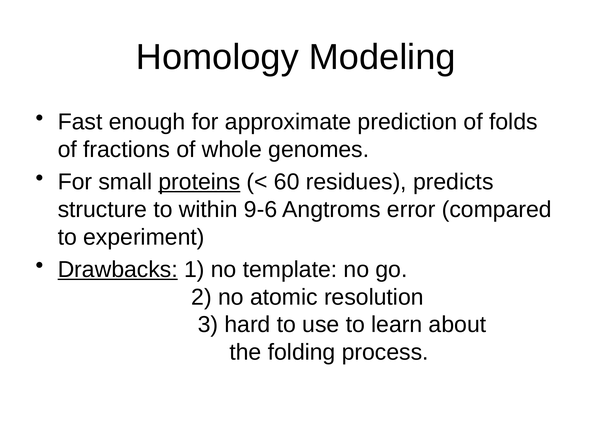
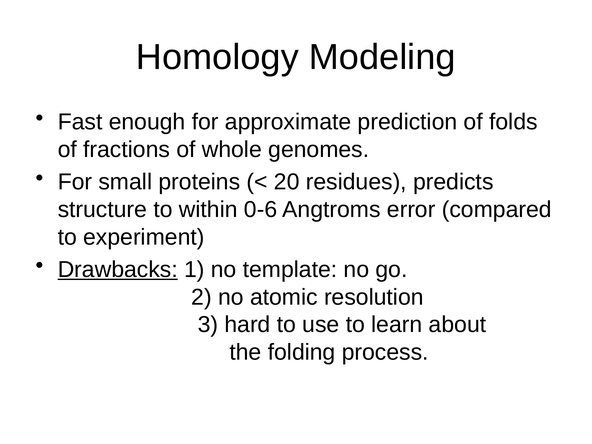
proteins underline: present -> none
60: 60 -> 20
9-6: 9-6 -> 0-6
